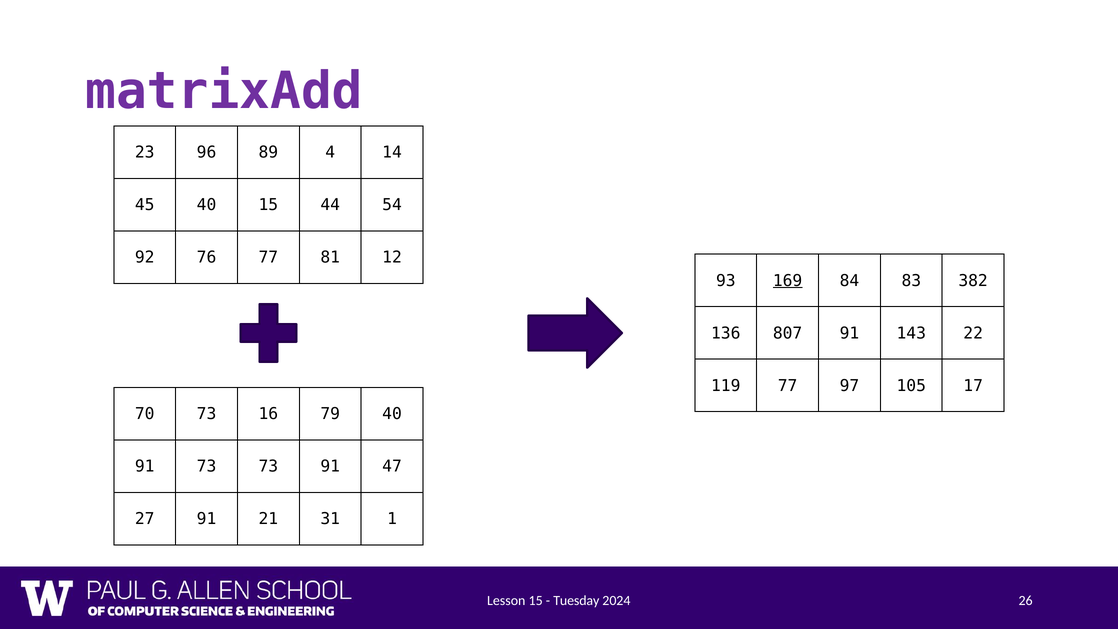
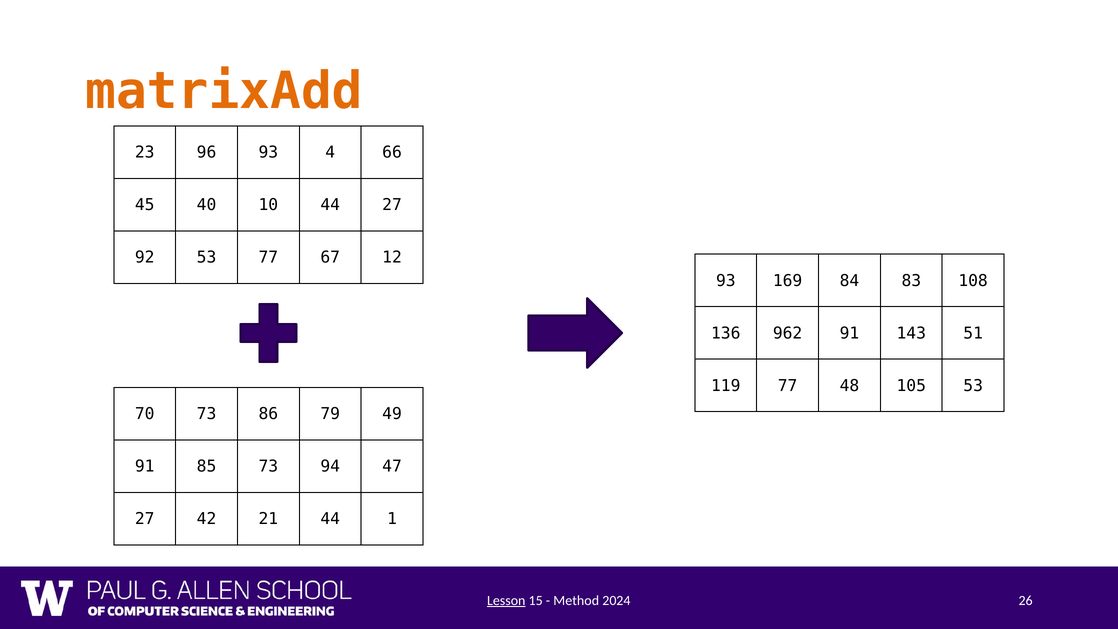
matrixAdd colour: purple -> orange
96 89: 89 -> 93
14: 14 -> 66
40 15: 15 -> 10
44 54: 54 -> 27
92 76: 76 -> 53
81: 81 -> 67
169 underline: present -> none
382: 382 -> 108
807: 807 -> 962
22: 22 -> 51
97: 97 -> 48
105 17: 17 -> 53
16: 16 -> 86
79 40: 40 -> 49
91 73: 73 -> 85
73 91: 91 -> 94
27 91: 91 -> 42
21 31: 31 -> 44
Lesson underline: none -> present
Tuesday: Tuesday -> Method
